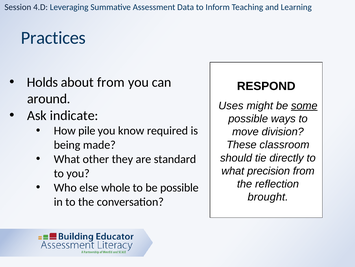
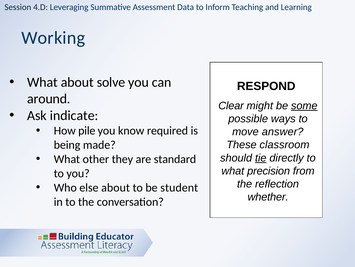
Practices: Practices -> Working
Holds at (42, 82): Holds -> What
about from: from -> solve
Uses: Uses -> Clear
division: division -> answer
tie underline: none -> present
else whole: whole -> about
be possible: possible -> student
brought: brought -> whether
